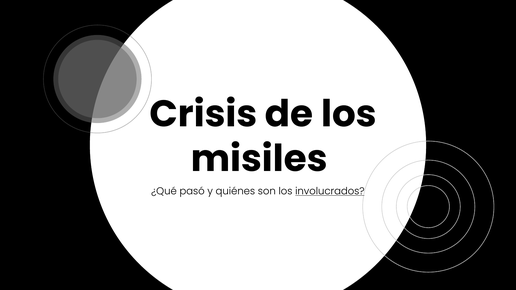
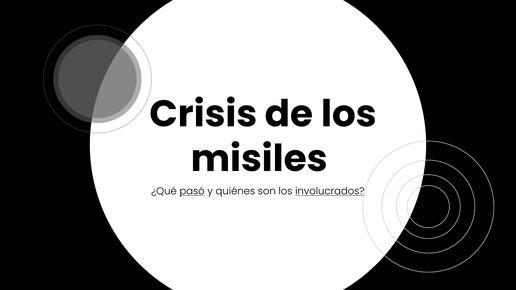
pasó underline: none -> present
